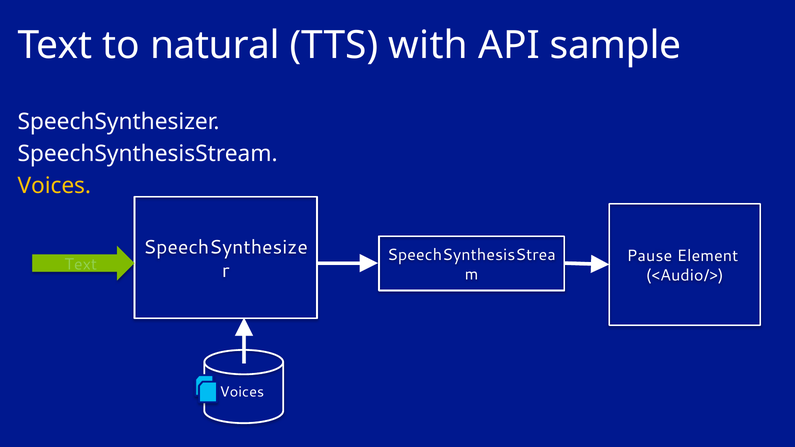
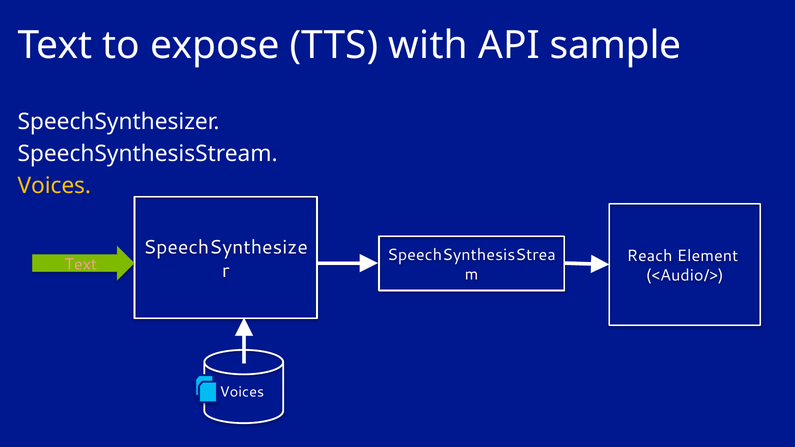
natural: natural -> expose
Pause: Pause -> Reach
Text at (81, 264) colour: light green -> pink
